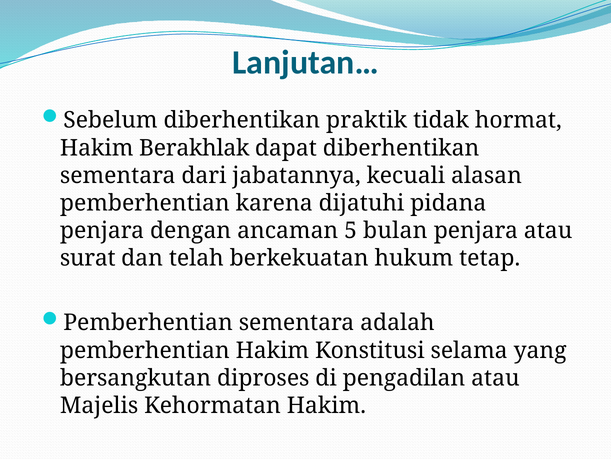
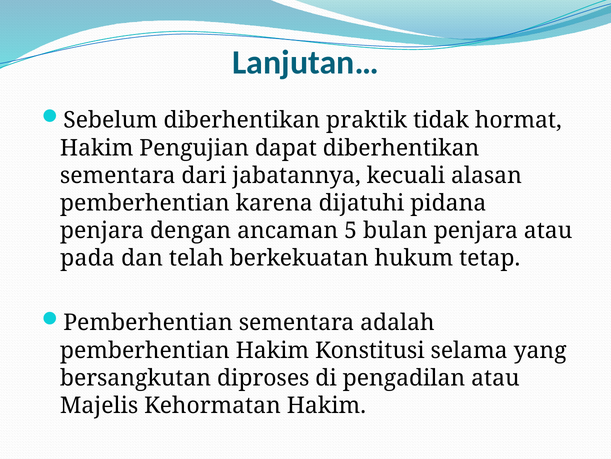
Berakhlak: Berakhlak -> Pengujian
surat: surat -> pada
